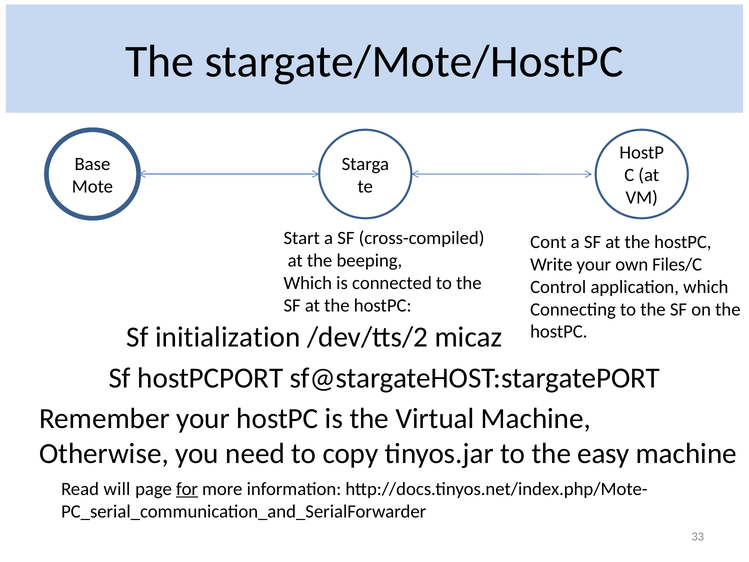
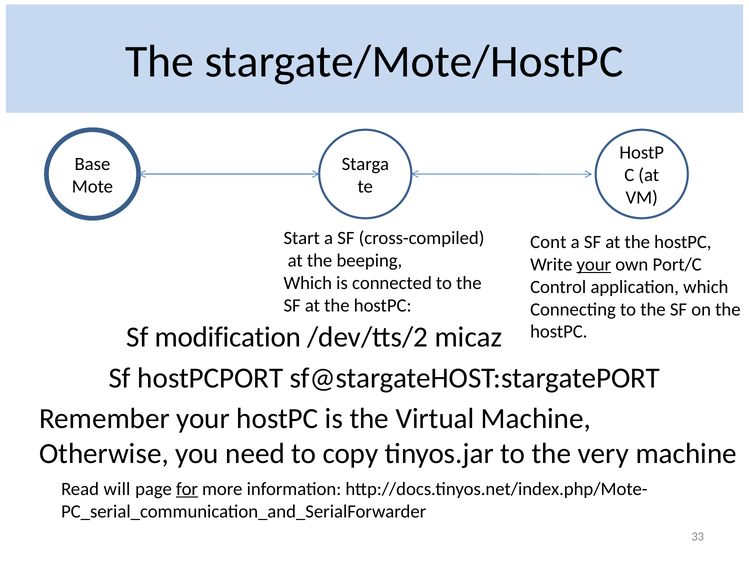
your at (594, 264) underline: none -> present
Files/C: Files/C -> Port/C
initialization: initialization -> modification
easy: easy -> very
